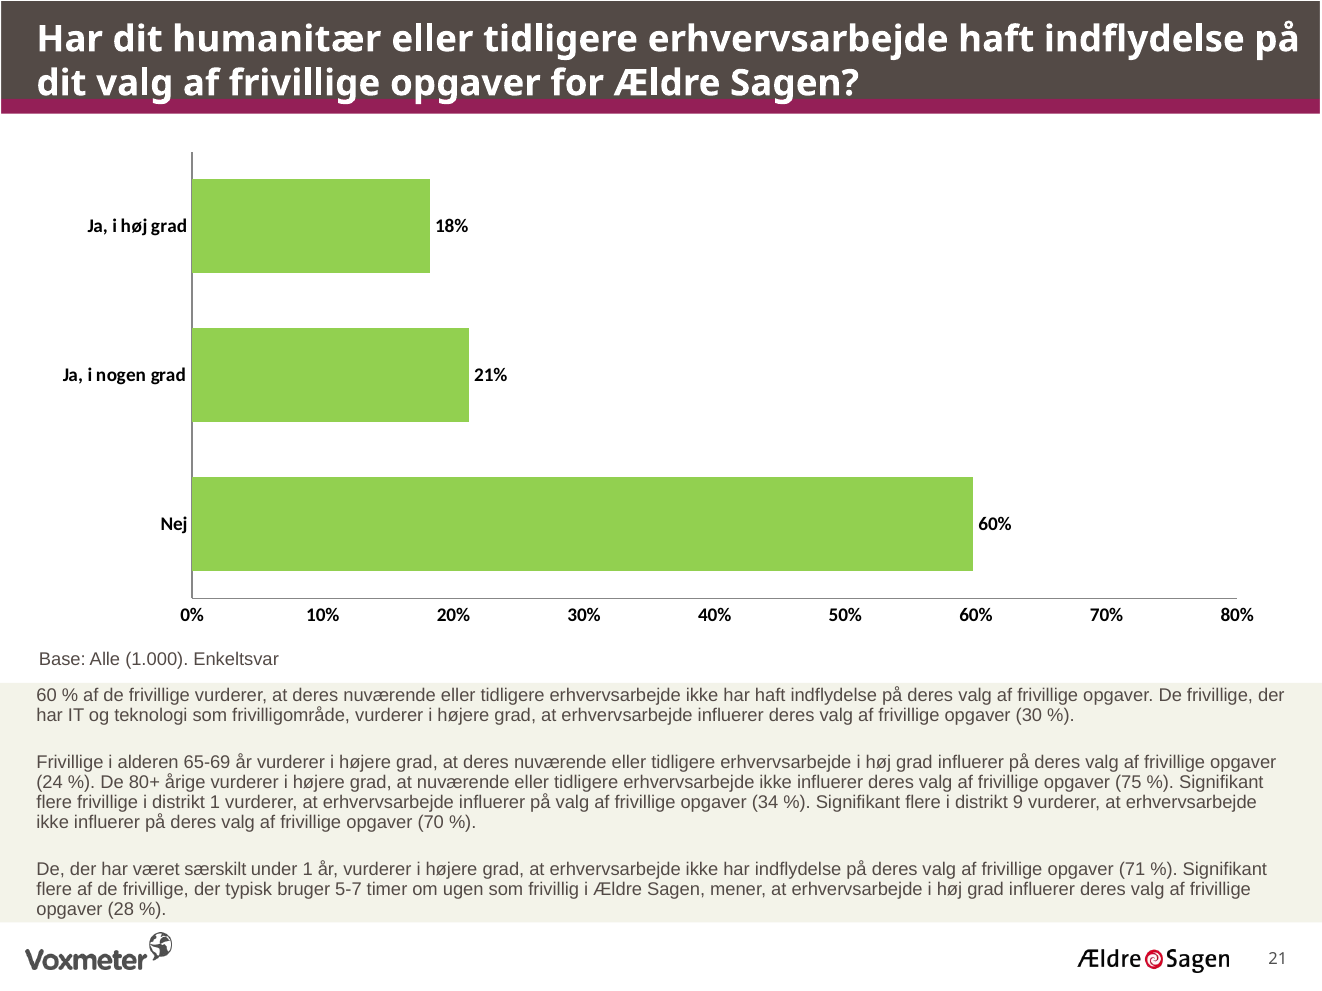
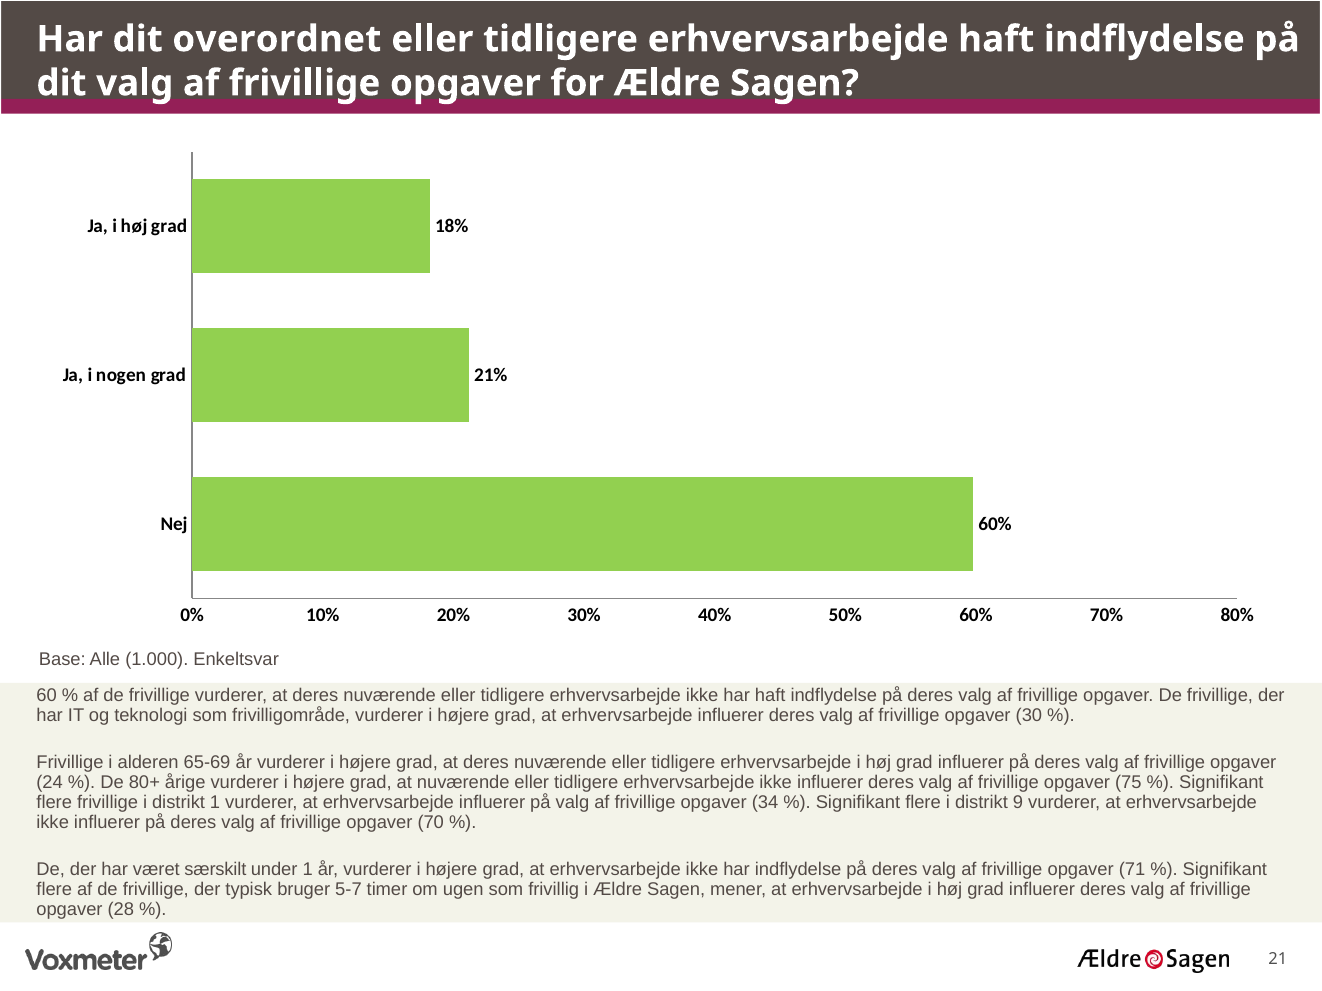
humanitær: humanitær -> overordnet
